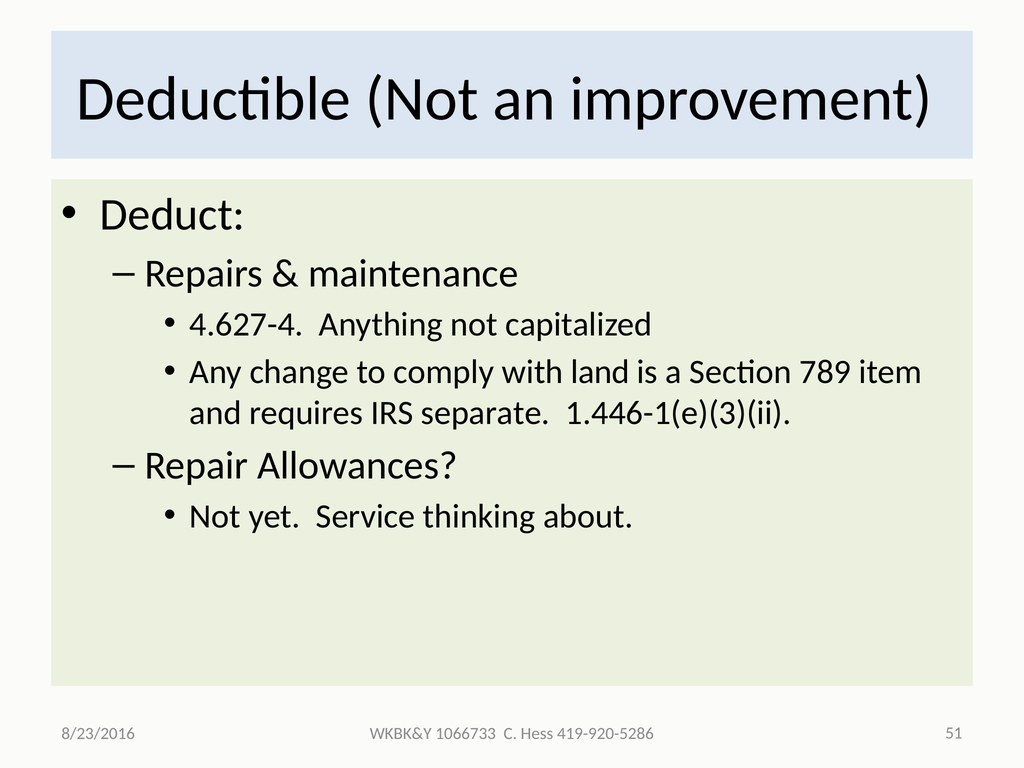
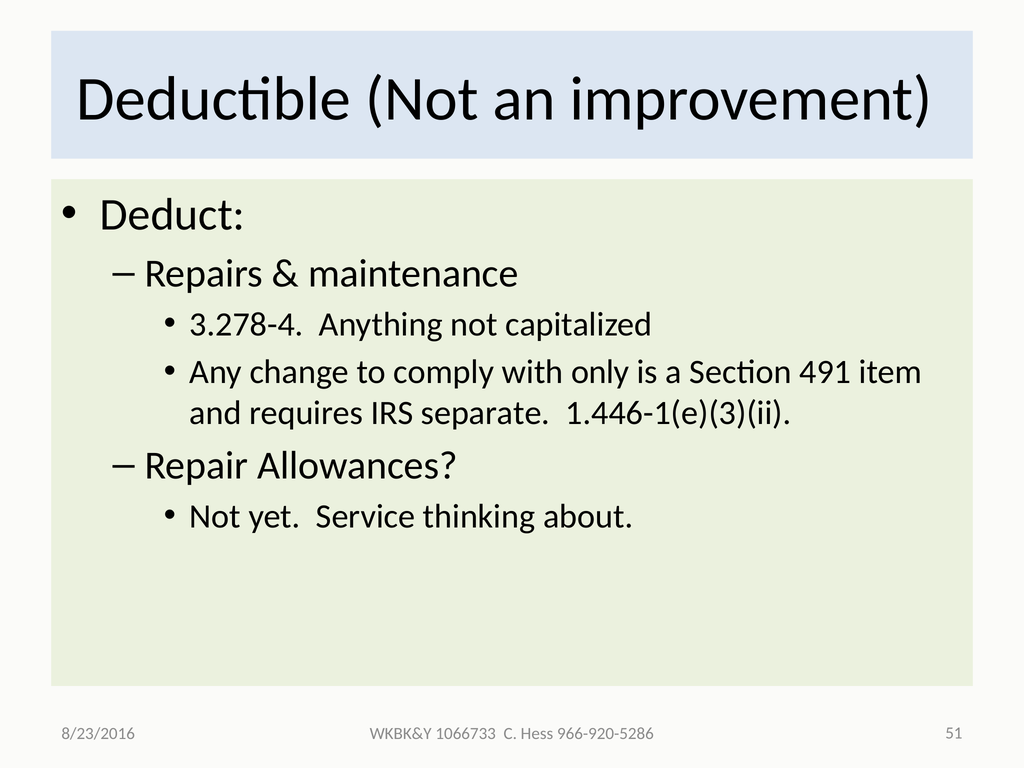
4.627-4: 4.627-4 -> 3.278-4
land: land -> only
789: 789 -> 491
419-920-5286: 419-920-5286 -> 966-920-5286
